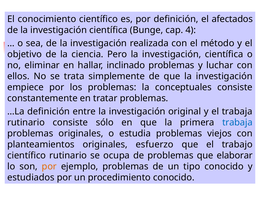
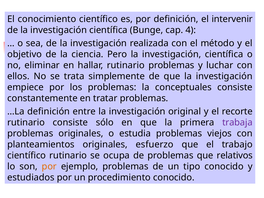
afectados: afectados -> intervenir
hallar inclinado: inclinado -> rutinario
el trabaja: trabaja -> recorte
trabaja at (237, 122) colour: blue -> purple
elaborar: elaborar -> relativos
